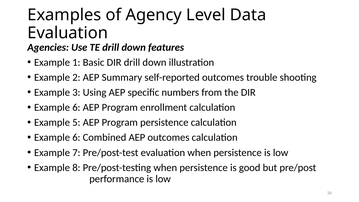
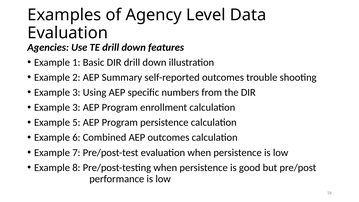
6 at (76, 107): 6 -> 3
